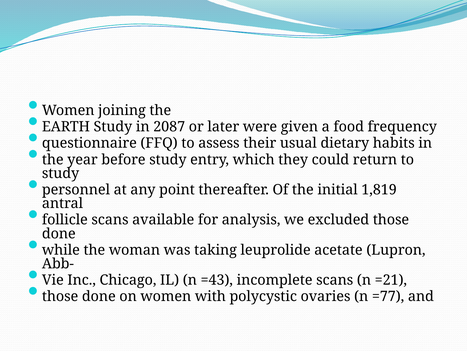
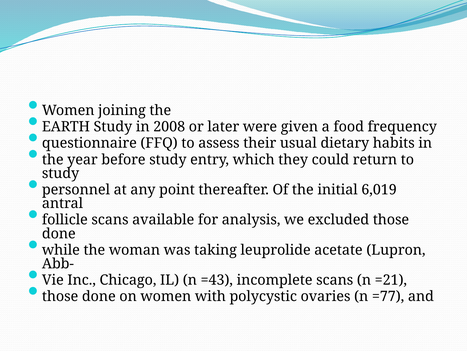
2087: 2087 -> 2008
1,819: 1,819 -> 6,019
